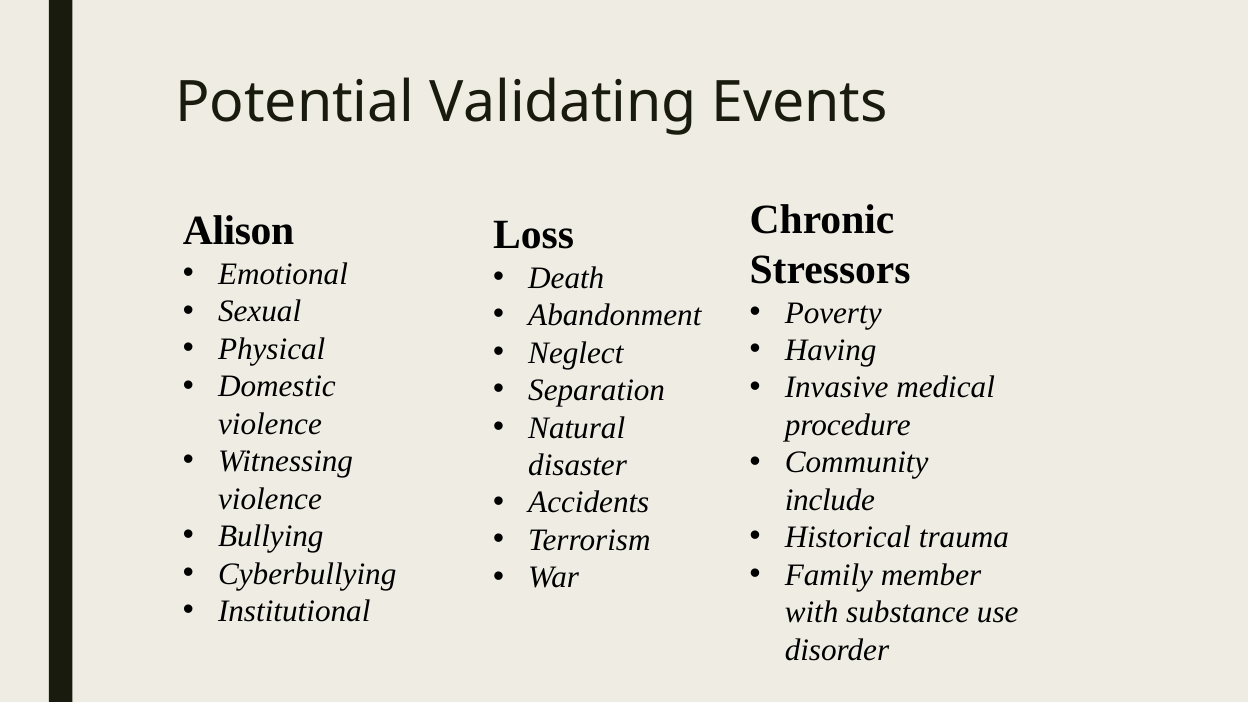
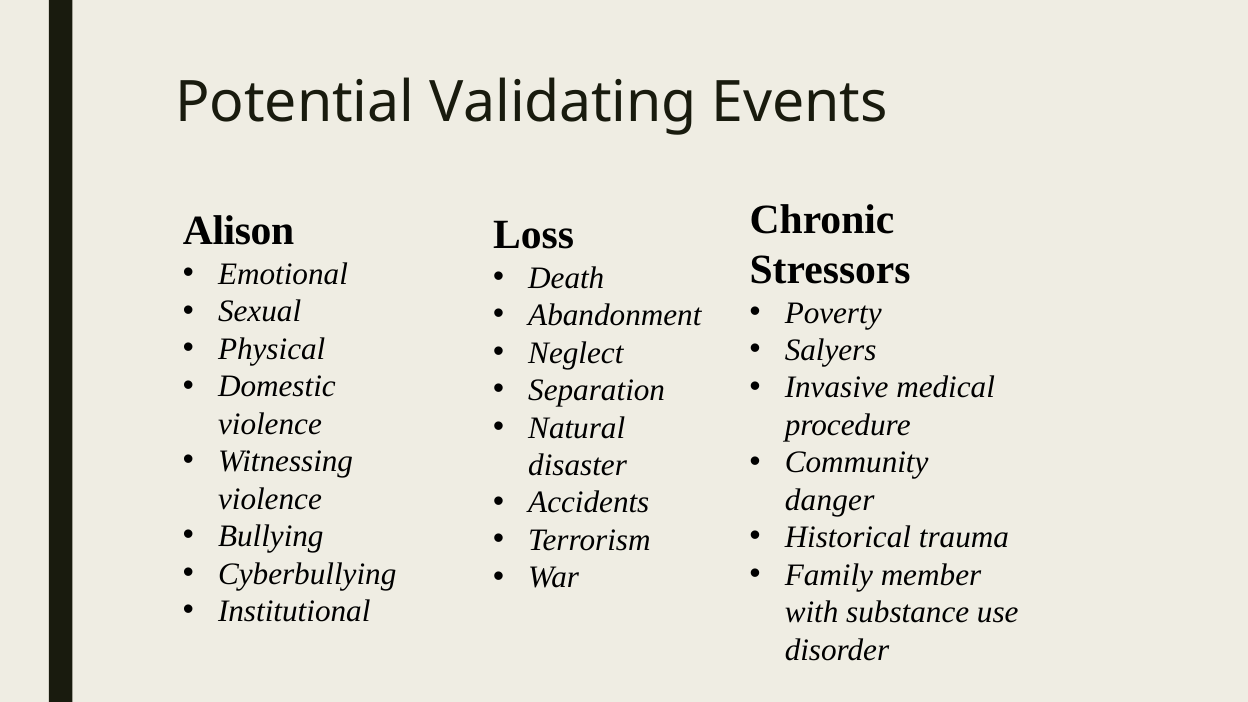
Having: Having -> Salyers
include: include -> danger
